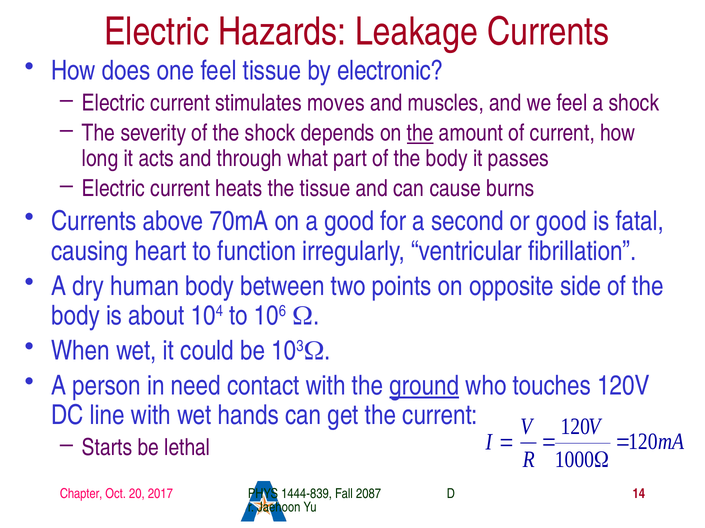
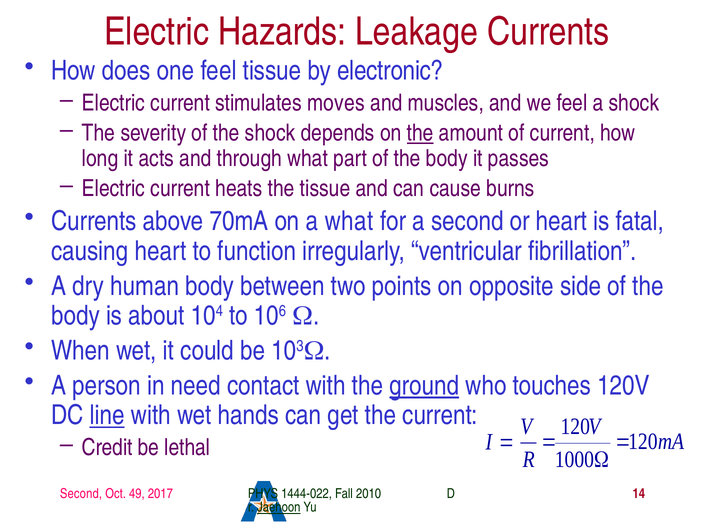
a good: good -> what
or good: good -> heart
line underline: none -> present
Starts: Starts -> Credit
Chapter at (81, 494): Chapter -> Second
20: 20 -> 49
1444-839: 1444-839 -> 1444-022
2087: 2087 -> 2010
Jaehoon underline: none -> present
